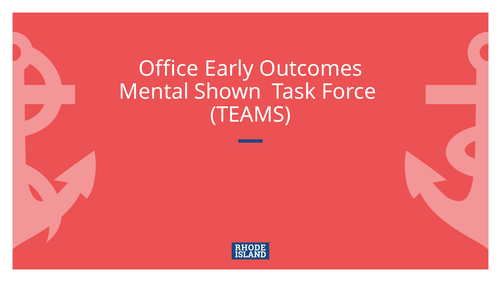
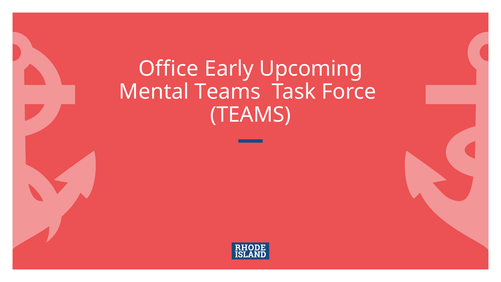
Outcomes: Outcomes -> Upcoming
Mental Shown: Shown -> Teams
